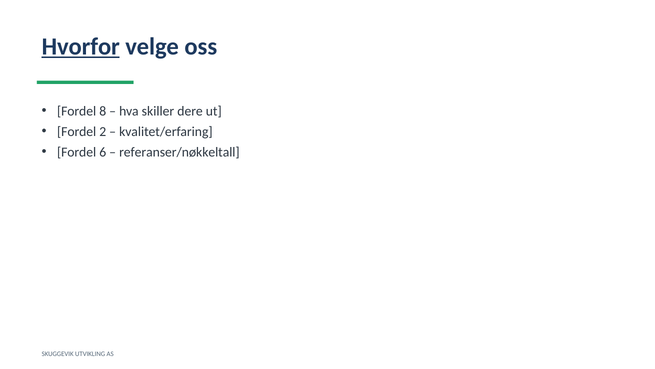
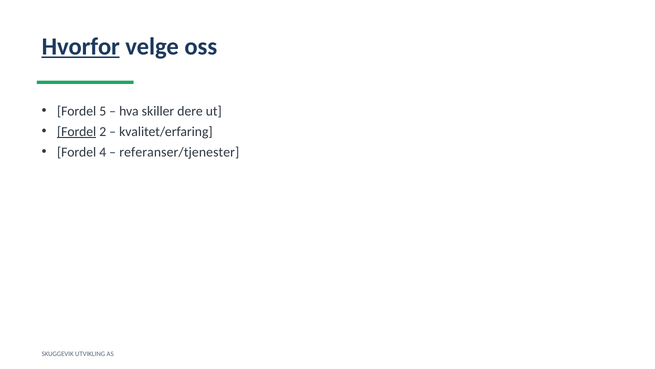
8: 8 -> 5
Fordel at (77, 131) underline: none -> present
6: 6 -> 4
referanser/nøkkeltall: referanser/nøkkeltall -> referanser/tjenester
